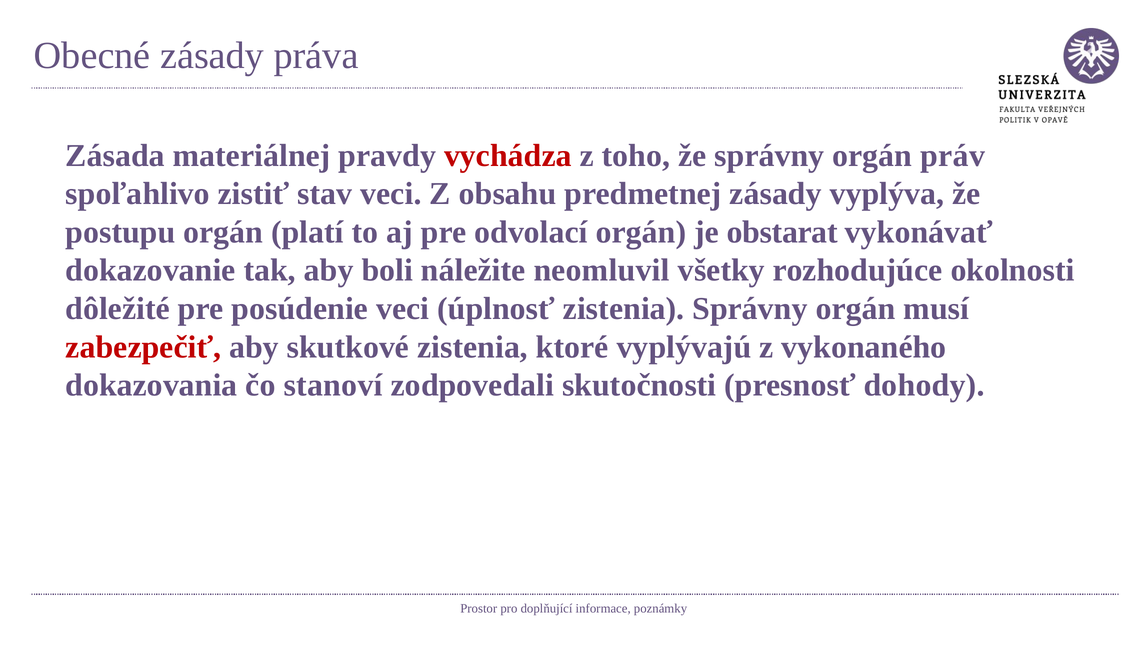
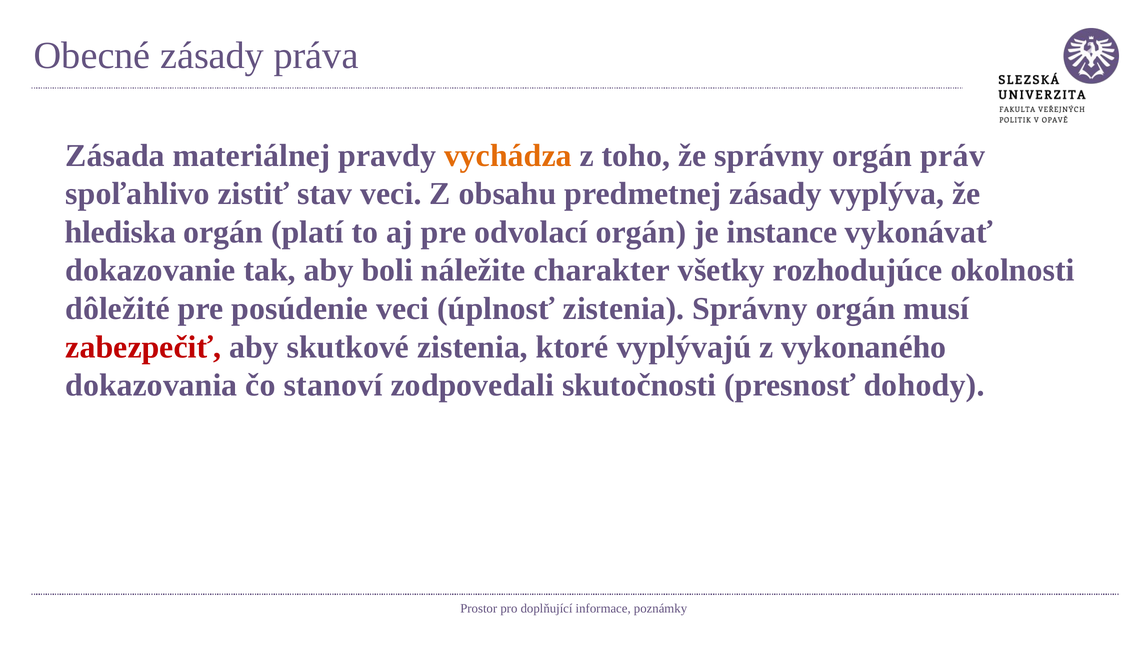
vychádza colour: red -> orange
postupu: postupu -> hlediska
obstarat: obstarat -> instance
neomluvil: neomluvil -> charakter
